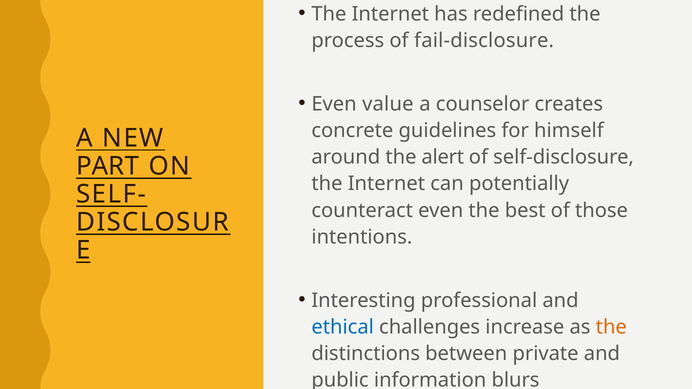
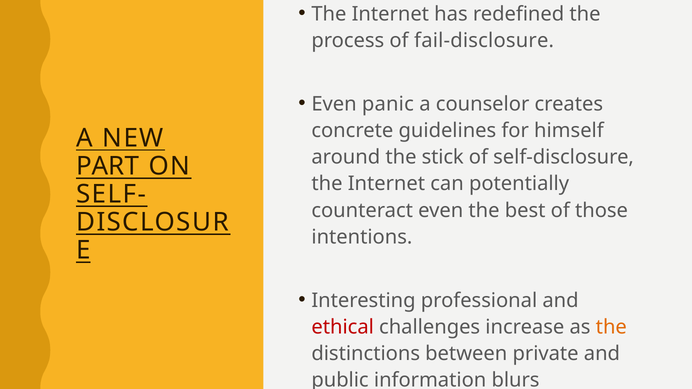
value: value -> panic
alert: alert -> stick
ethical colour: blue -> red
